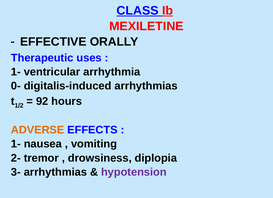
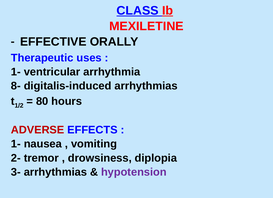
0-: 0- -> 8-
92: 92 -> 80
ADVERSE colour: orange -> red
